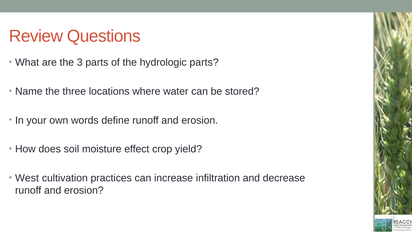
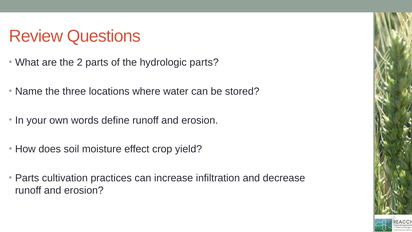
3: 3 -> 2
West at (27, 178): West -> Parts
